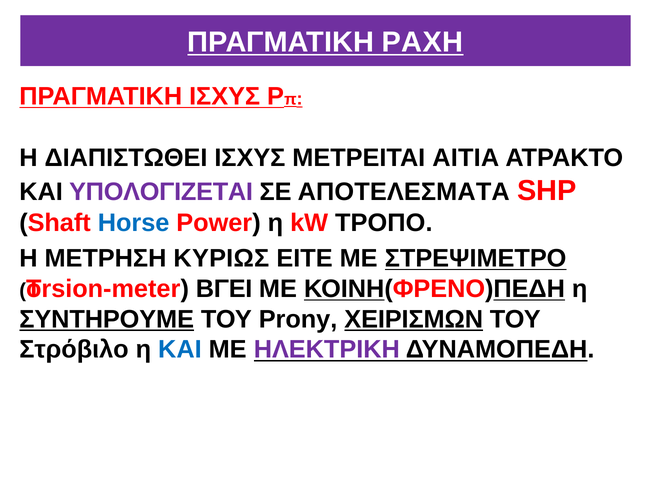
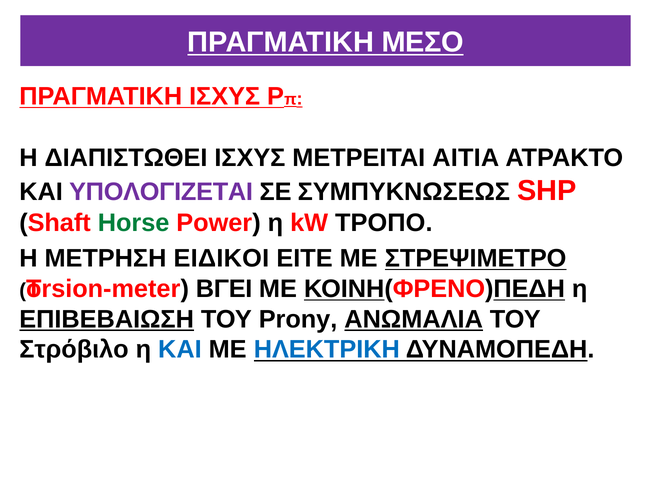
ΡΑΧΗ: ΡΑΧΗ -> ΜΕΣΟ
ΑΠΟΤΕΛΕΣΜΑΤΑ: ΑΠΟΤΕΛΕΣΜΑΤΑ -> ΣΥΜΠΥΚΝΩΣΕΩΣ
Horse colour: blue -> green
ΚΥΡΙΩΣ: ΚΥΡΙΩΣ -> ΕΙΔΙΚΟΙ
ΣΥΝΤΗΡΟΥΜΕ: ΣΥΝΤΗΡΟΥΜΕ -> ΕΠΙΒΕΒΑΙΩΣΗ
ΧΕΙΡΙΣΜΩΝ: ΧΕΙΡΙΣΜΩΝ -> ΑΝΩΜΑΛΙΑ
ΗΛΕΚΤΡΙΚΗ colour: purple -> blue
